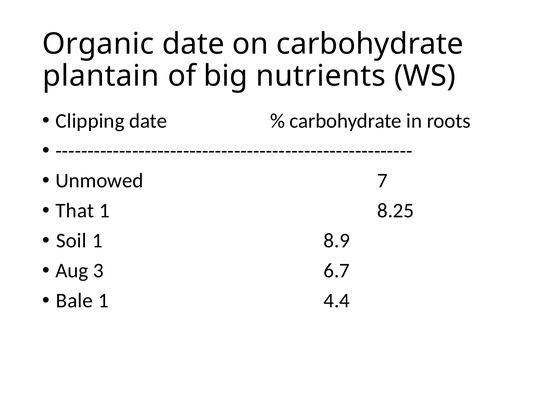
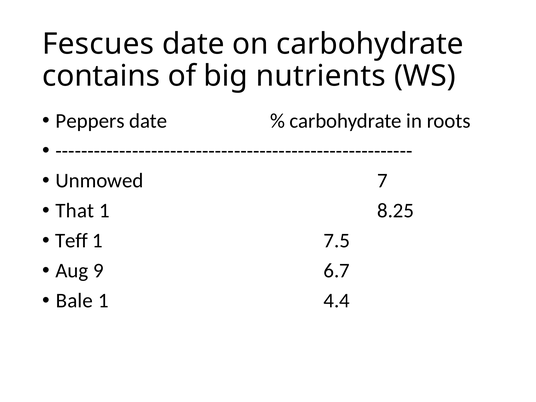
Organic: Organic -> Fescues
plantain: plantain -> contains
Clipping: Clipping -> Peppers
Soil: Soil -> Teff
8.9: 8.9 -> 7.5
3: 3 -> 9
